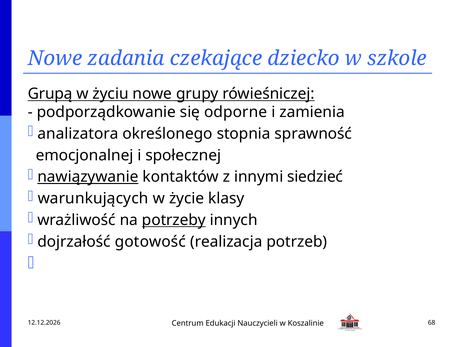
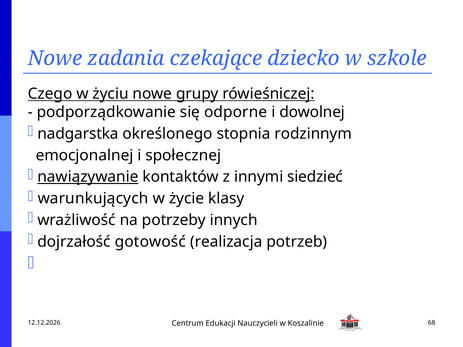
Grupą: Grupą -> Czego
zamienia: zamienia -> dowolnej
analizatora: analizatora -> nadgarstka
sprawność: sprawność -> rodzinnym
potrzeby underline: present -> none
